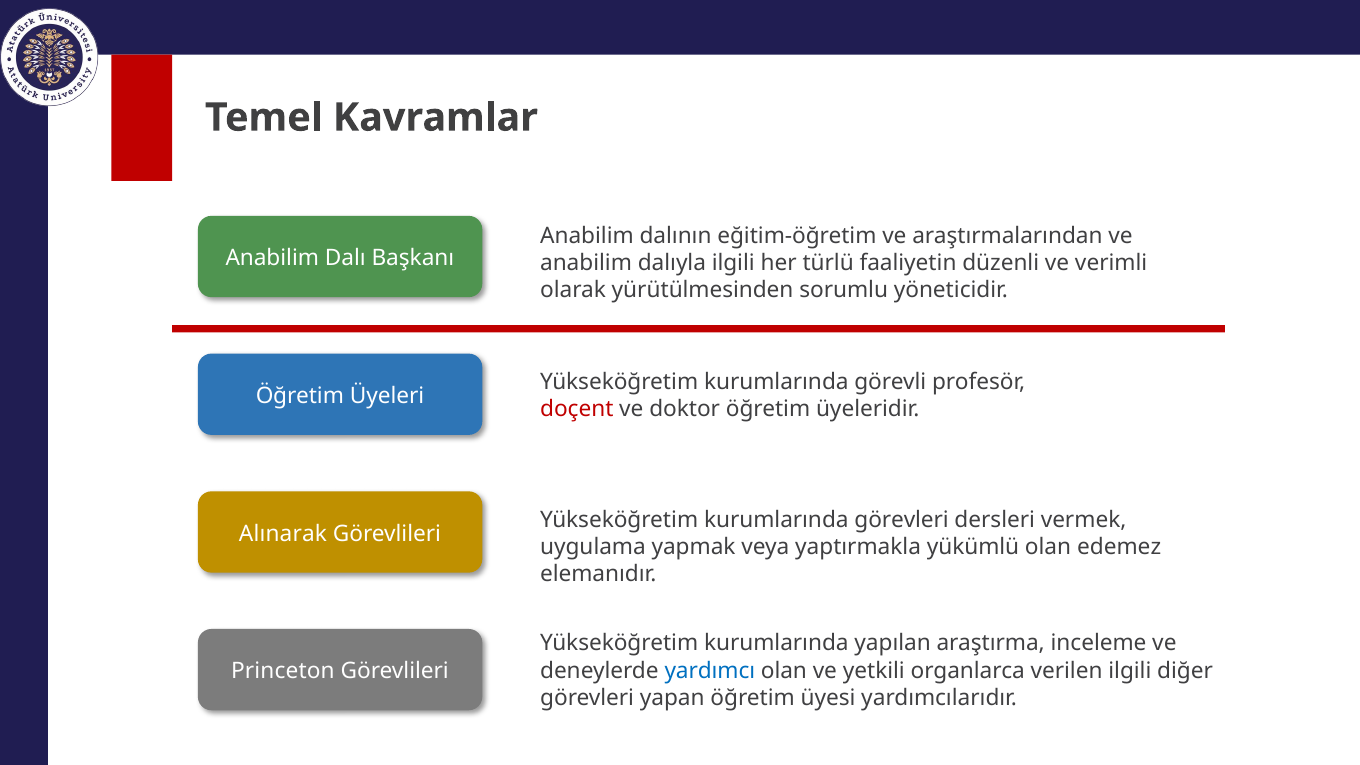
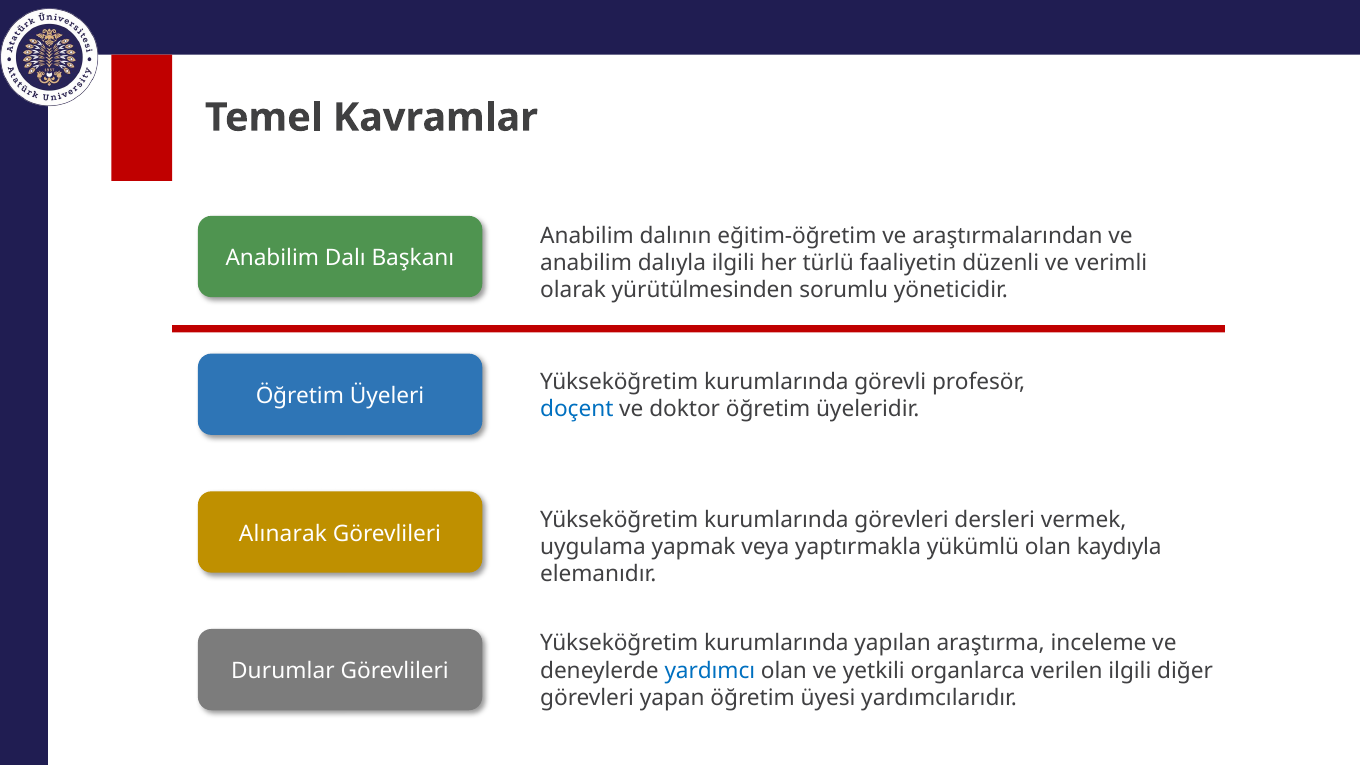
doçent colour: red -> blue
edemez: edemez -> kaydıyla
Princeton: Princeton -> Durumlar
